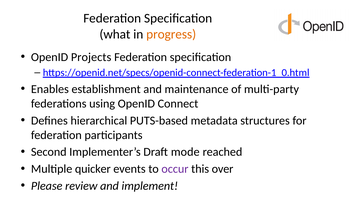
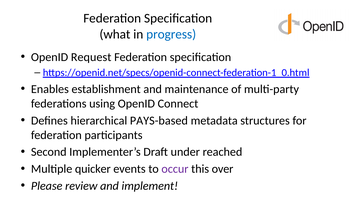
progress colour: orange -> blue
Projects: Projects -> Request
PUTS-based: PUTS-based -> PAYS-based
mode: mode -> under
